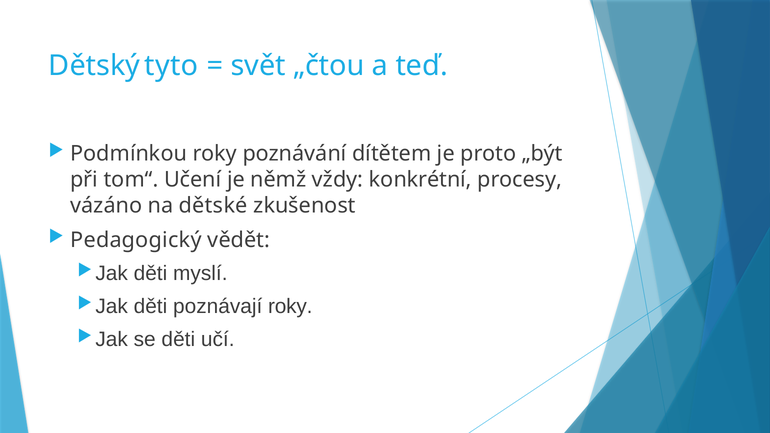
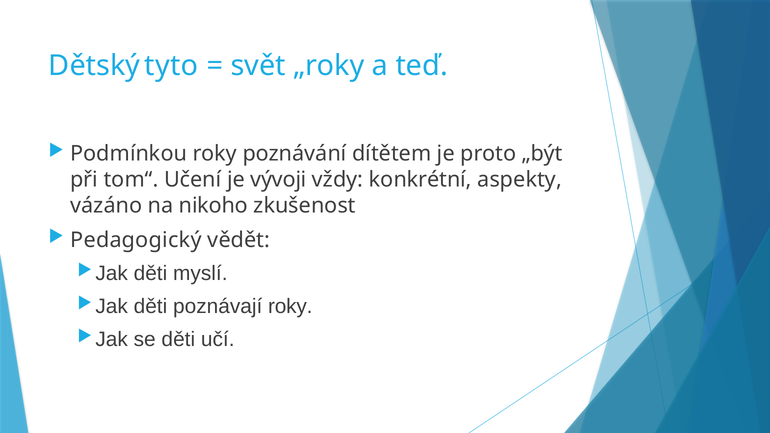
„čtou: „čtou -> „roky
němž: němž -> vývoji
procesy: procesy -> aspekty
dětské: dětské -> nikoho
